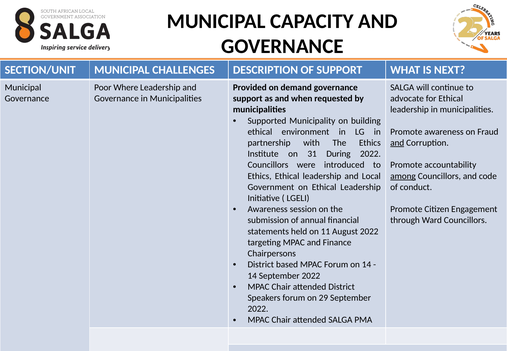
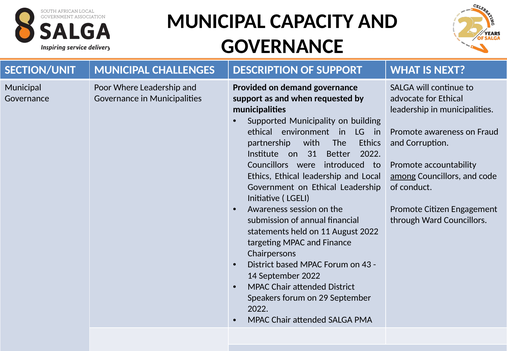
and at (397, 143) underline: present -> none
During: During -> Better
on 14: 14 -> 43
